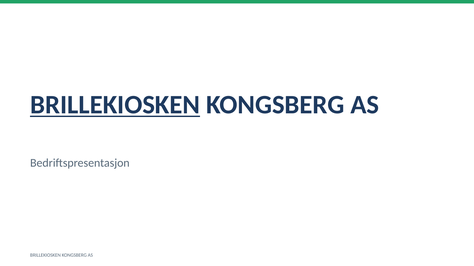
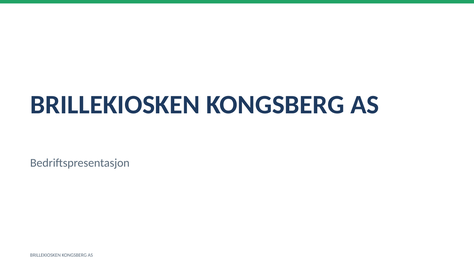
BRILLEKIOSKEN at (115, 105) underline: present -> none
